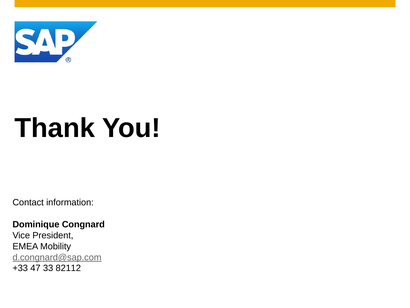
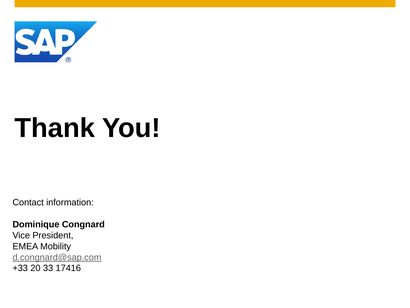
47: 47 -> 20
82112: 82112 -> 17416
